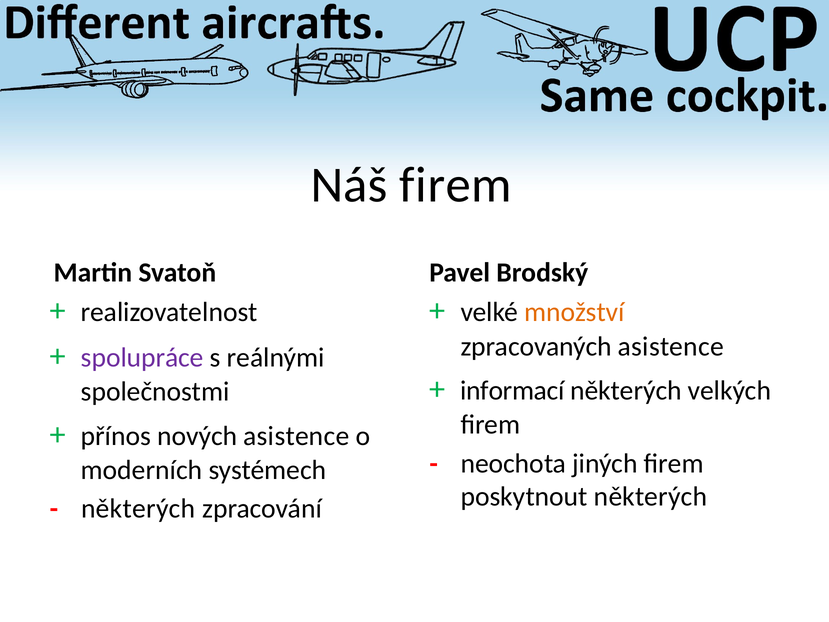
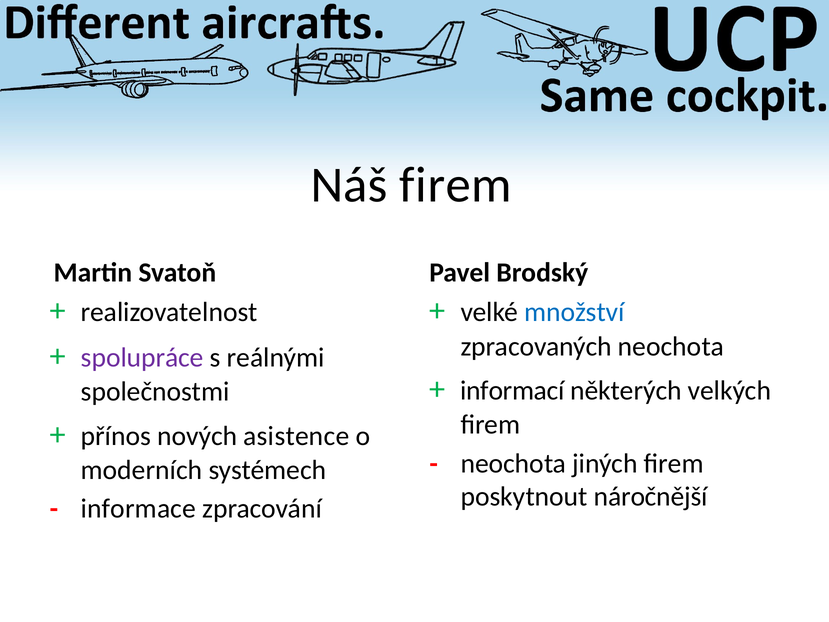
množství colour: orange -> blue
zpracovaných asistence: asistence -> neochota
poskytnout některých: některých -> náročnější
některých at (138, 509): některých -> informace
